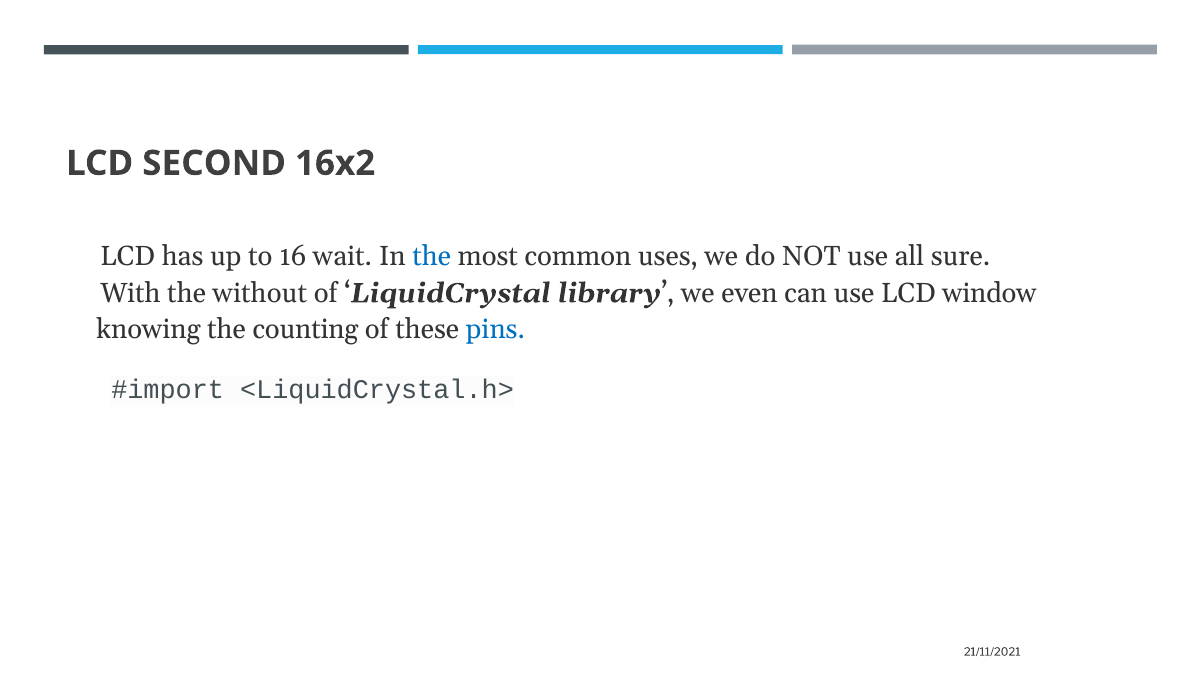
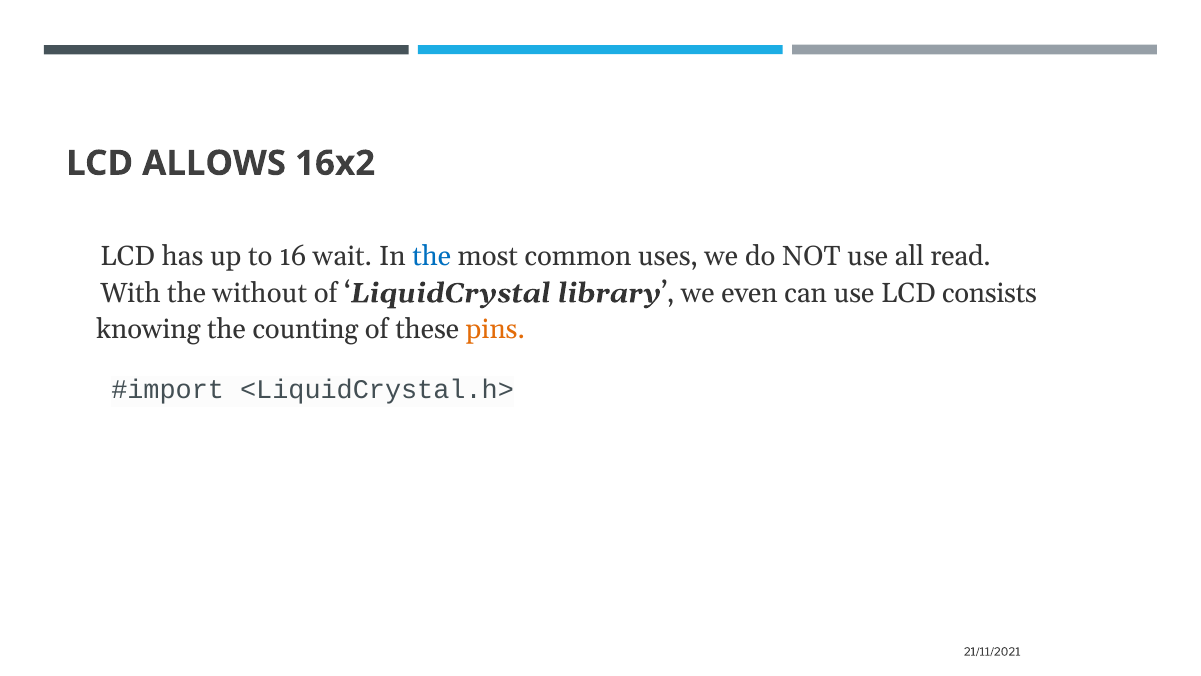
SECOND: SECOND -> ALLOWS
sure: sure -> read
window: window -> consists
pins colour: blue -> orange
